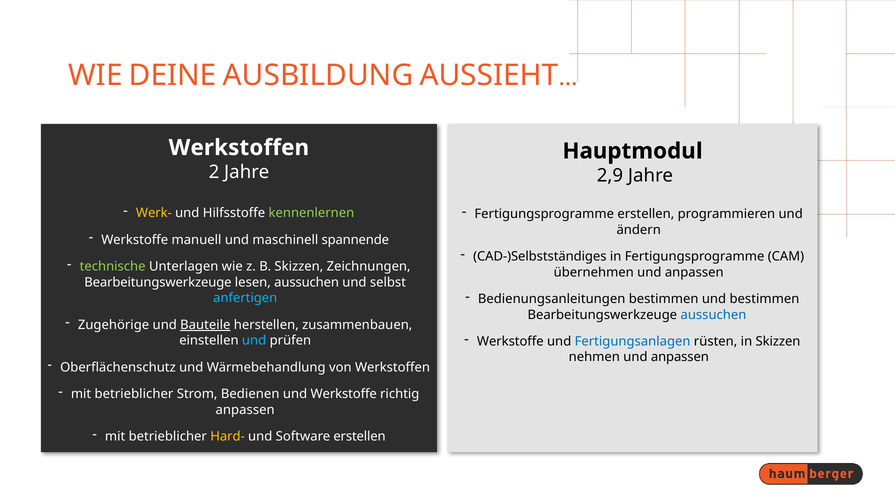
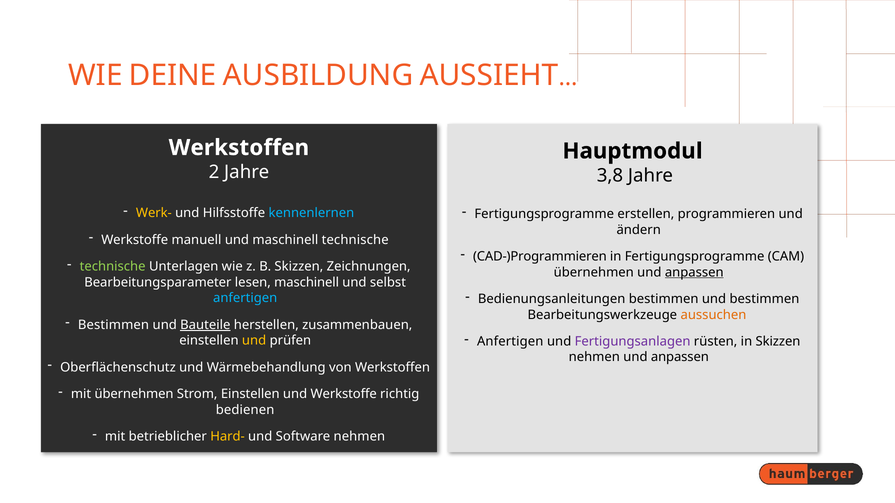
2,9: 2,9 -> 3,8
kennenlernen colour: light green -> light blue
maschinell spannende: spannende -> technische
CAD-)Selbstständiges: CAD-)Selbstständiges -> CAD-)Programmieren
anpassen at (694, 272) underline: none -> present
Bearbeitungswerkzeuge at (158, 283): Bearbeitungswerkzeuge -> Bearbeitungsparameter
lesen aussuchen: aussuchen -> maschinell
aussuchen at (713, 315) colour: blue -> orange
Zugehörige at (114, 325): Zugehörige -> Bestimmen
Werkstoffe at (510, 342): Werkstoffe -> Anfertigen
Fertigungsanlagen colour: blue -> purple
und at (254, 341) colour: light blue -> yellow
betrieblicher at (134, 394): betrieblicher -> übernehmen
Strom Bedienen: Bedienen -> Einstellen
anpassen at (245, 410): anpassen -> bedienen
Software erstellen: erstellen -> nehmen
